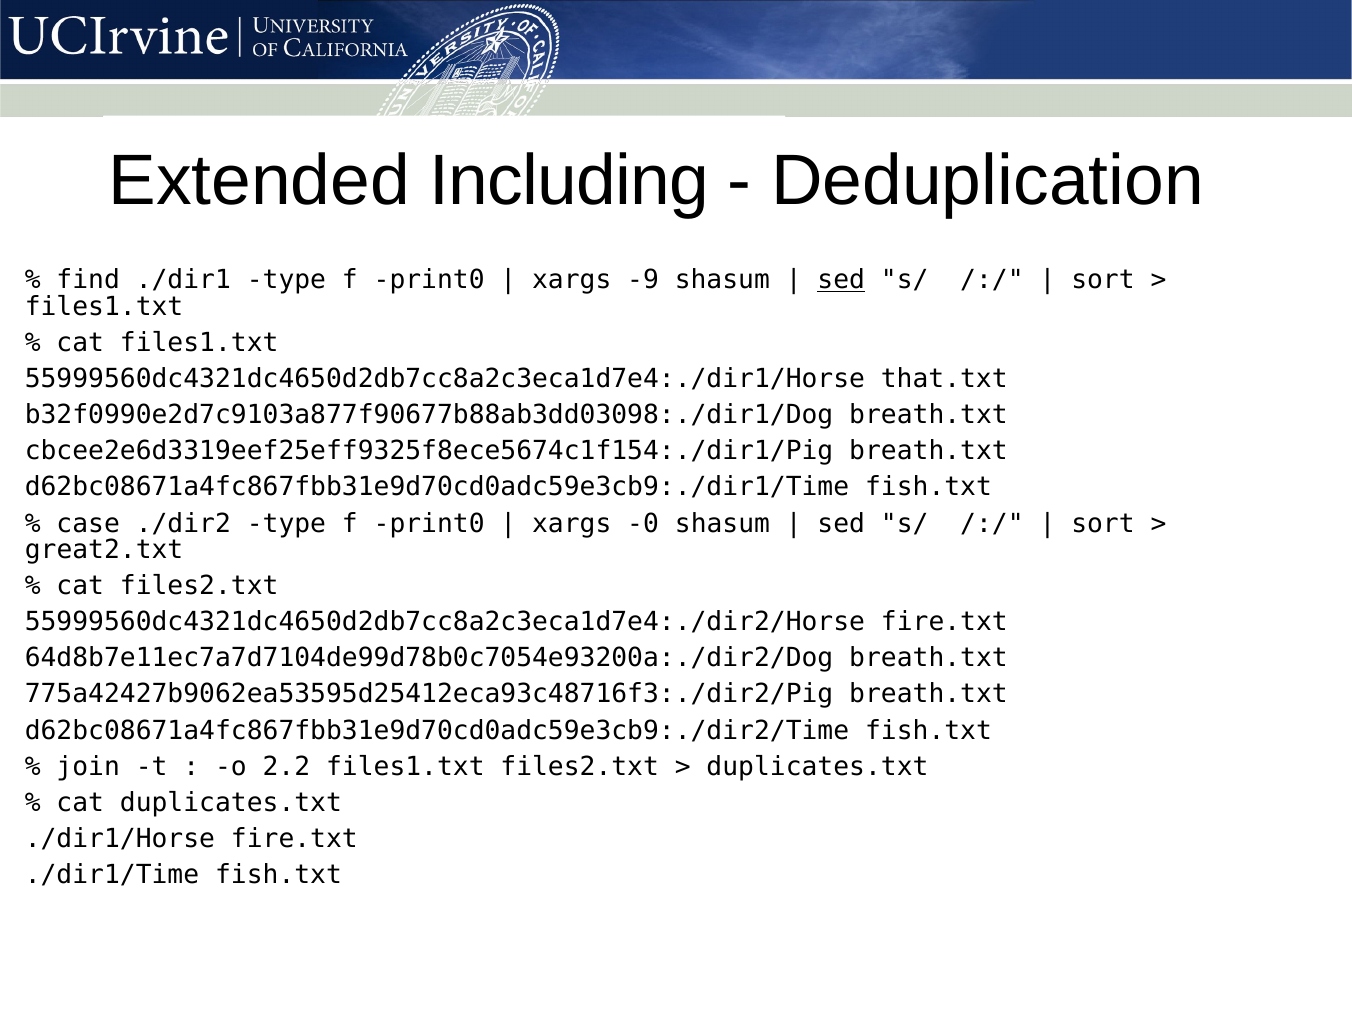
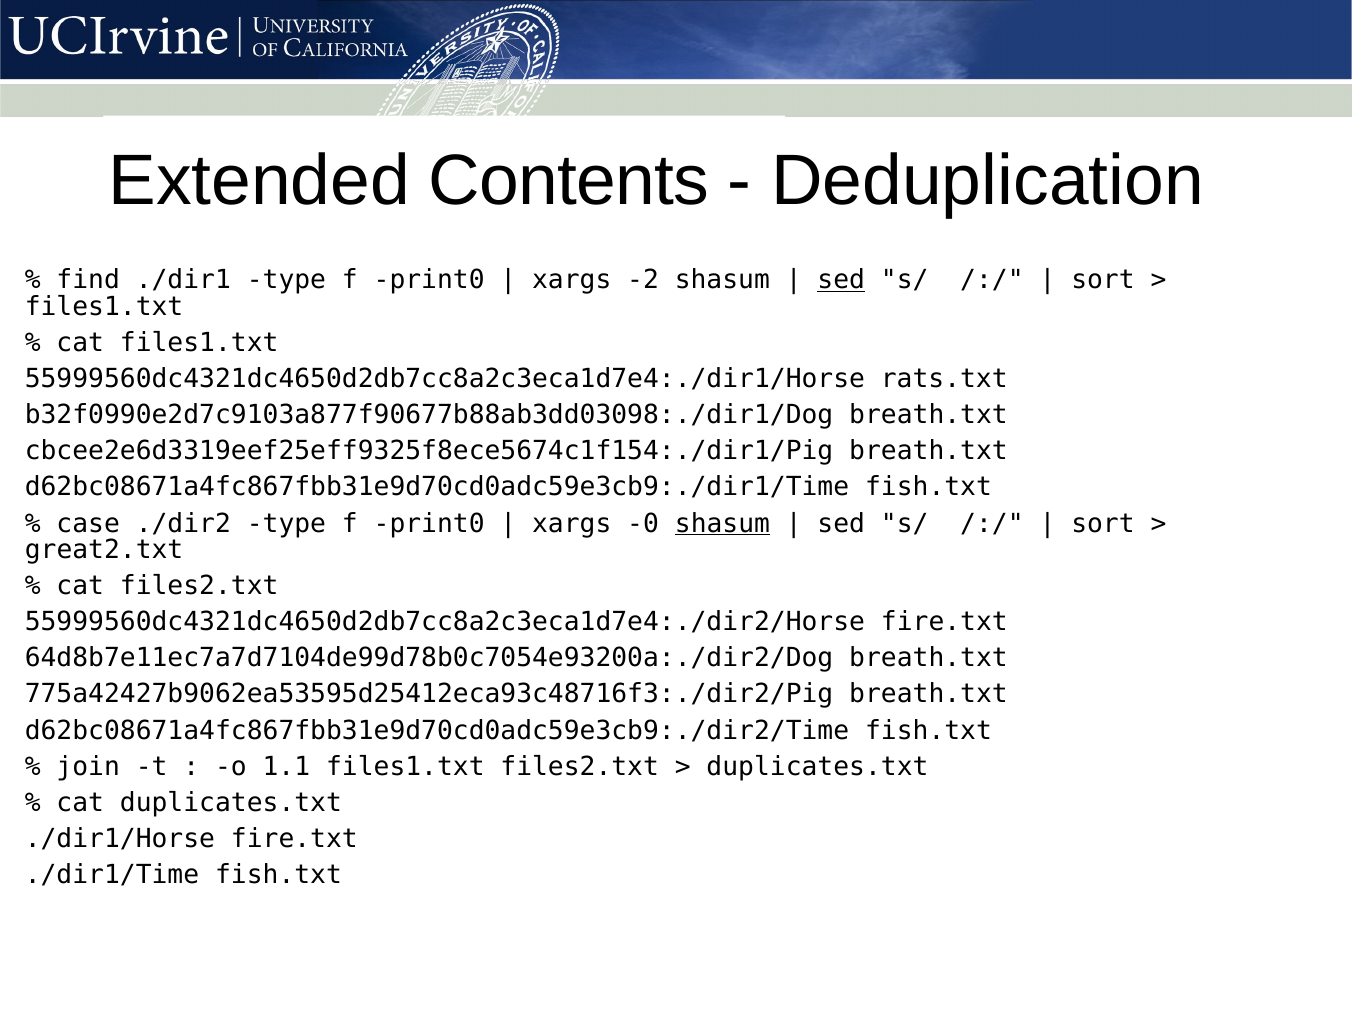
Including: Including -> Contents
-9: -9 -> -2
that.txt: that.txt -> rats.txt
shasum at (722, 523) underline: none -> present
2.2: 2.2 -> 1.1
